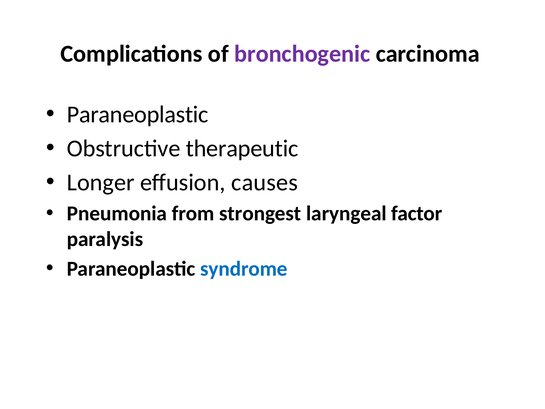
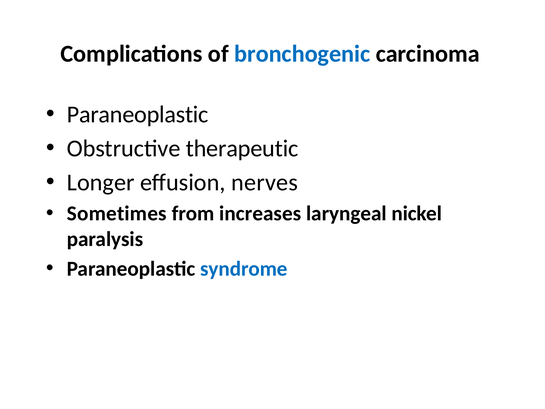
bronchogenic colour: purple -> blue
causes: causes -> nerves
Pneumonia: Pneumonia -> Sometimes
strongest: strongest -> increases
factor: factor -> nickel
